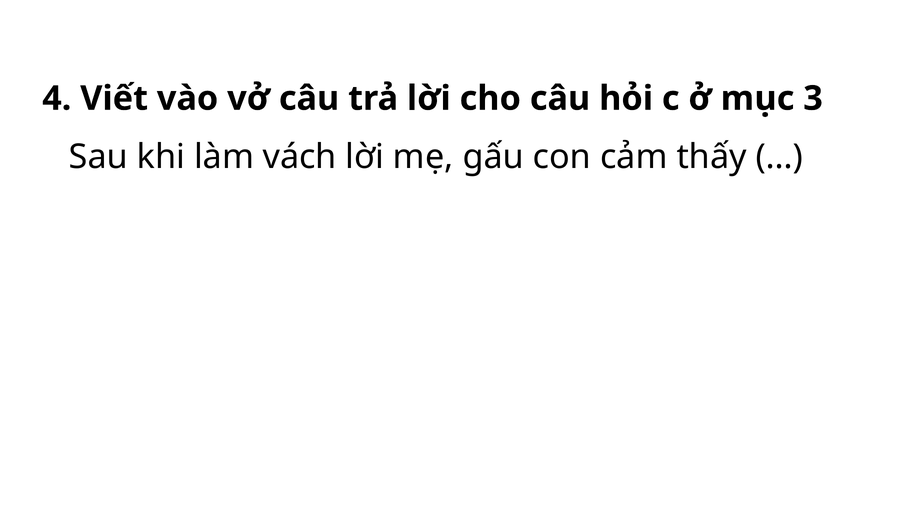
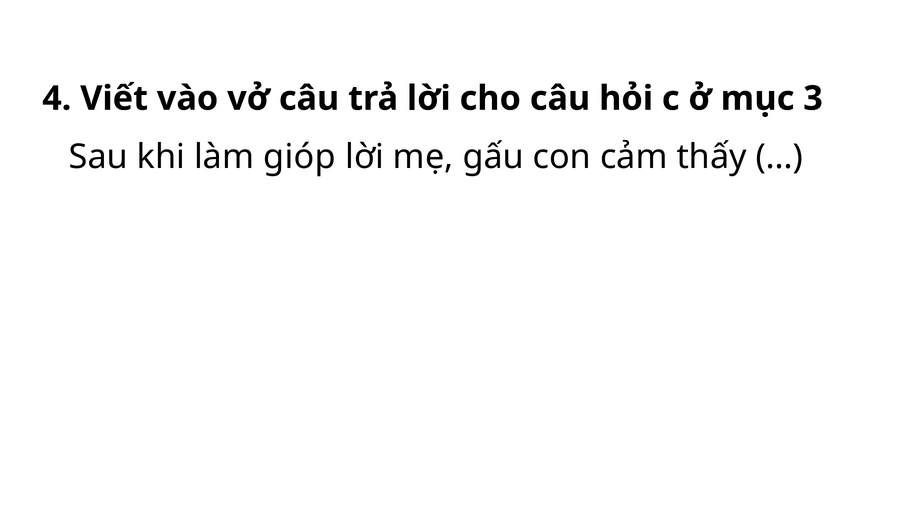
vách: vách -> gióp
